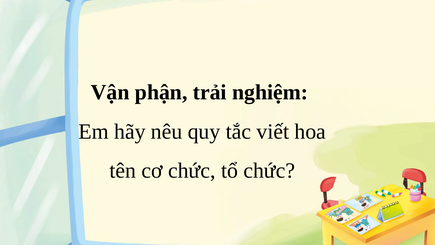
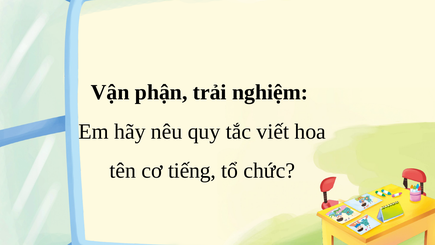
cơ chức: chức -> tiếng
